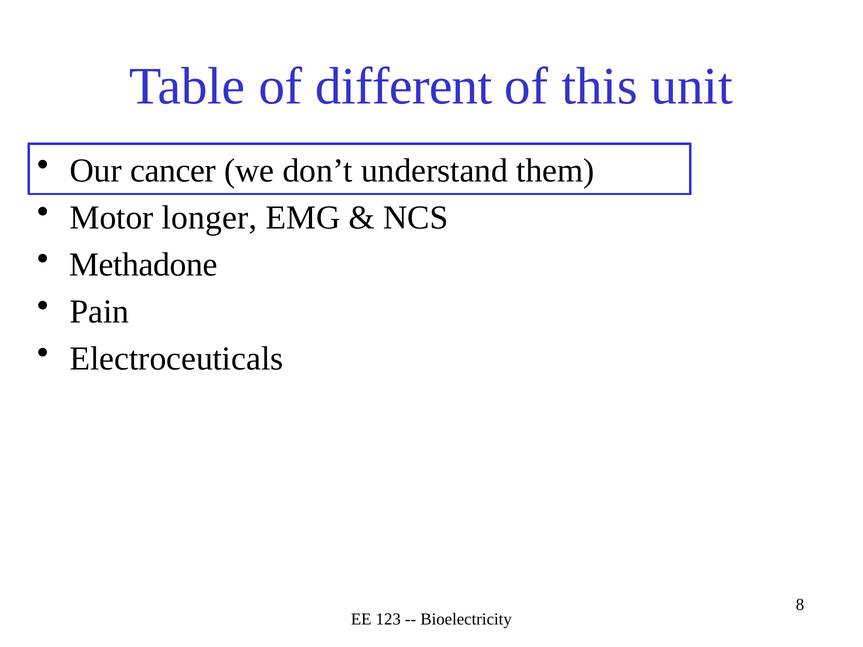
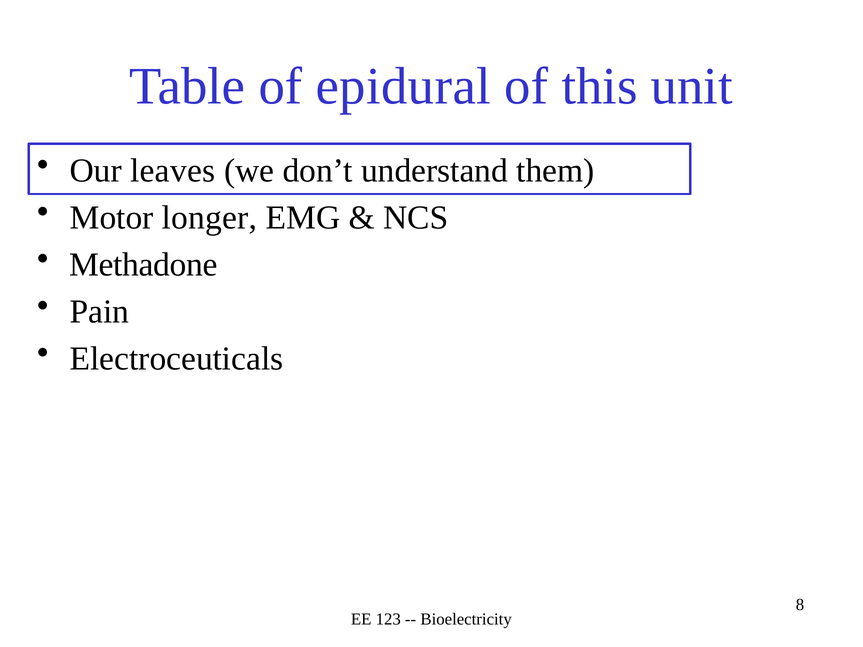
different: different -> epidural
cancer: cancer -> leaves
